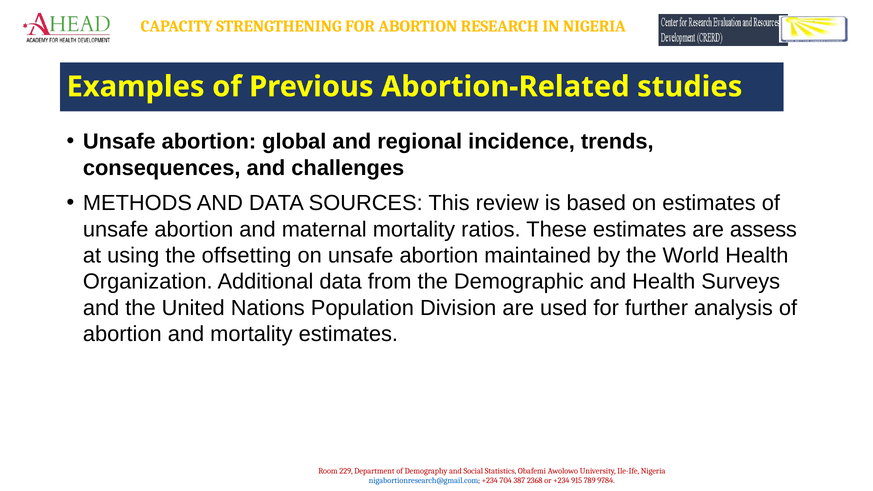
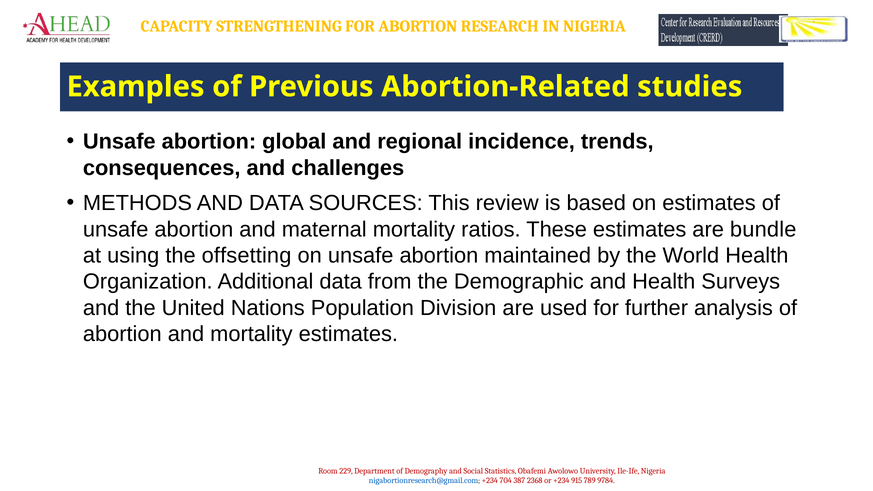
assess: assess -> bundle
